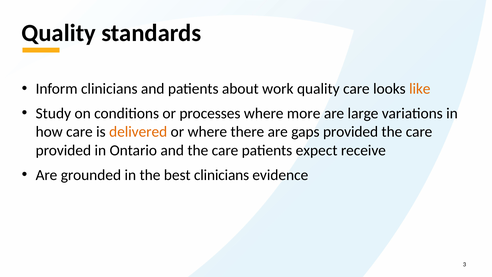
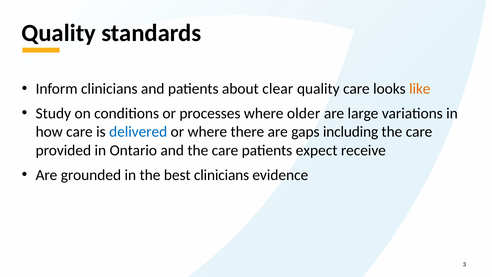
work: work -> clear
more: more -> older
delivered colour: orange -> blue
gaps provided: provided -> including
